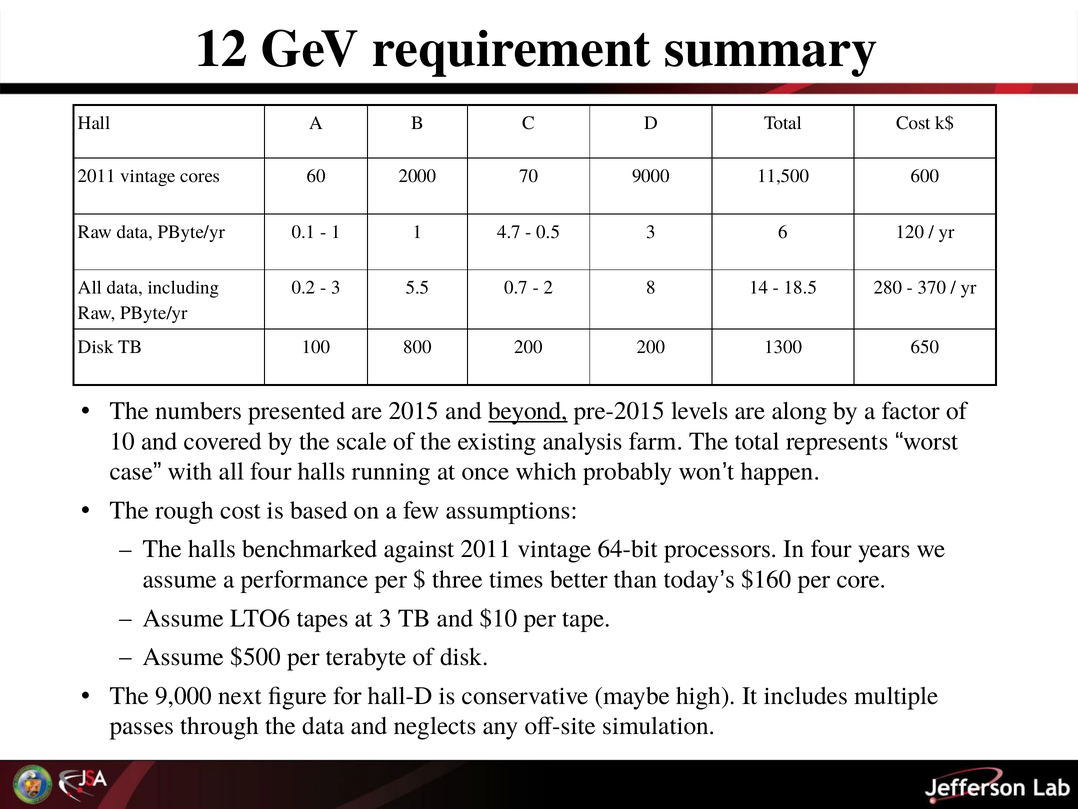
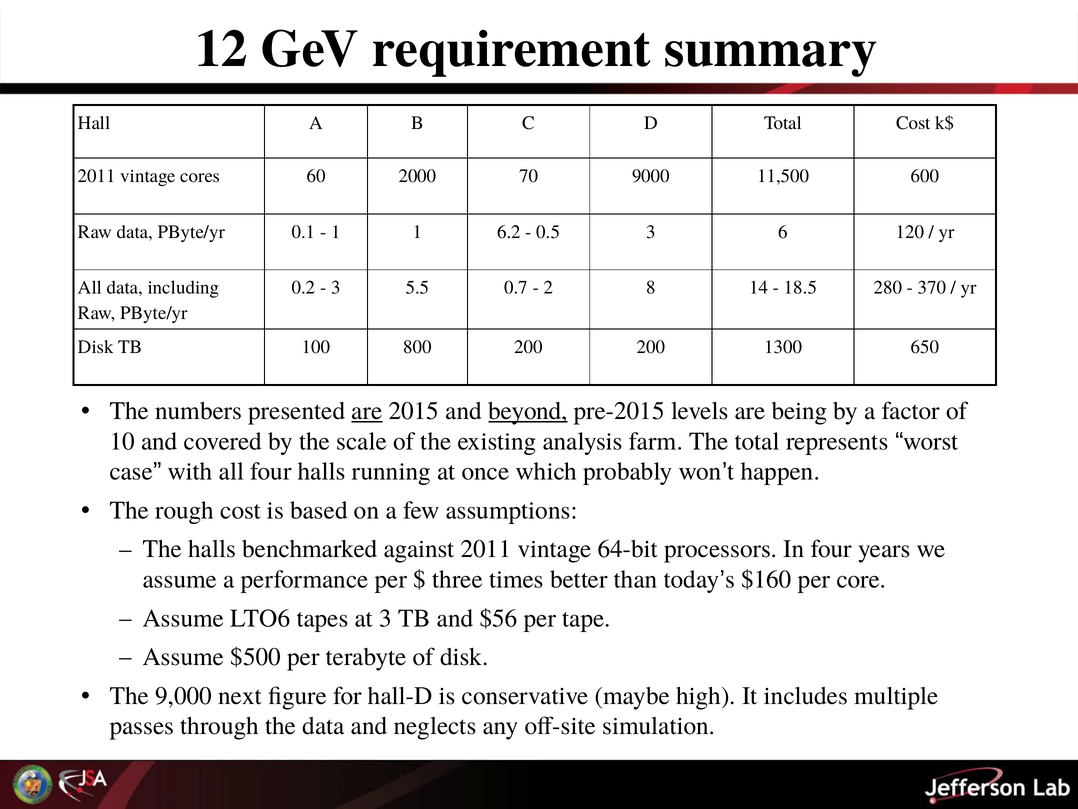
4.7: 4.7 -> 6.2
are at (367, 411) underline: none -> present
along: along -> being
$10: $10 -> $56
